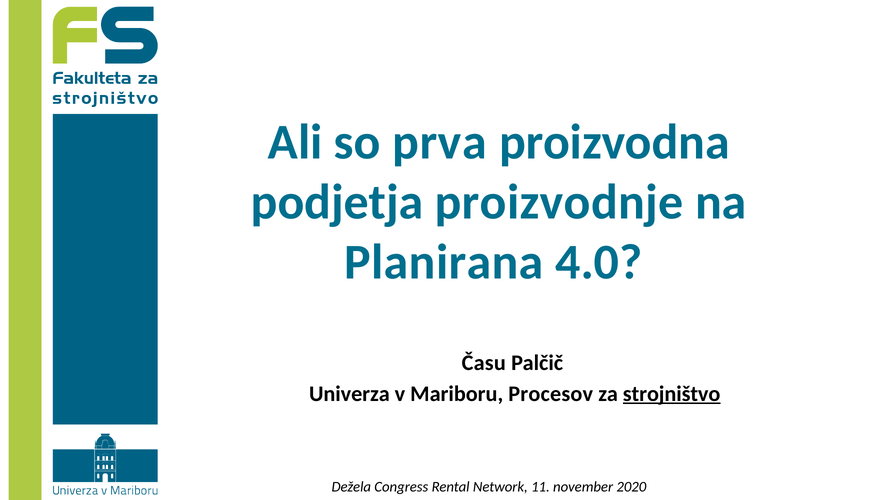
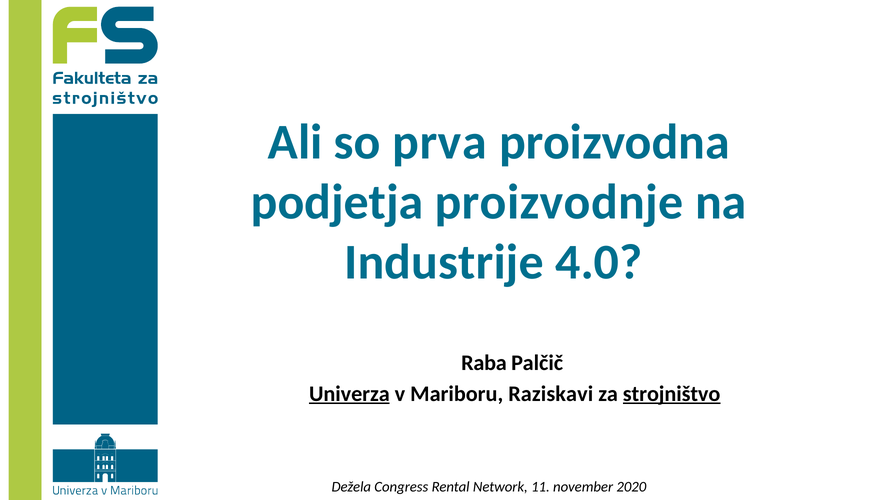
Planirana: Planirana -> Industrije
Času: Času -> Raba
Univerza underline: none -> present
Procesov: Procesov -> Raziskavi
